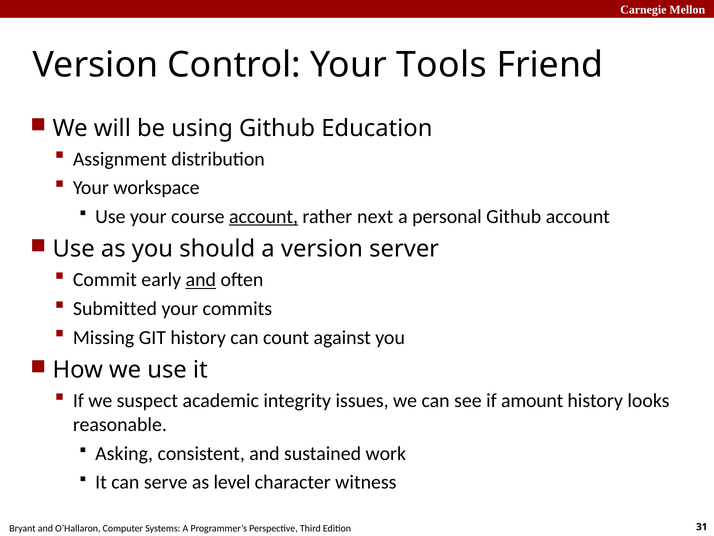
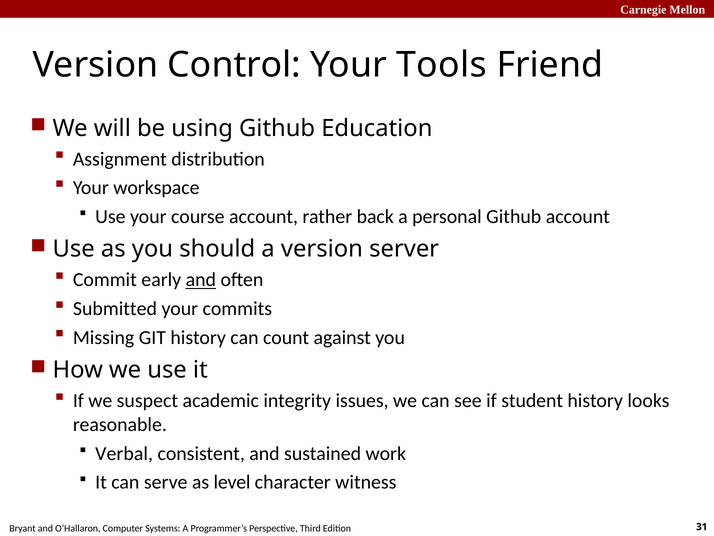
account at (264, 216) underline: present -> none
next: next -> back
amount: amount -> student
Asking: Asking -> Verbal
